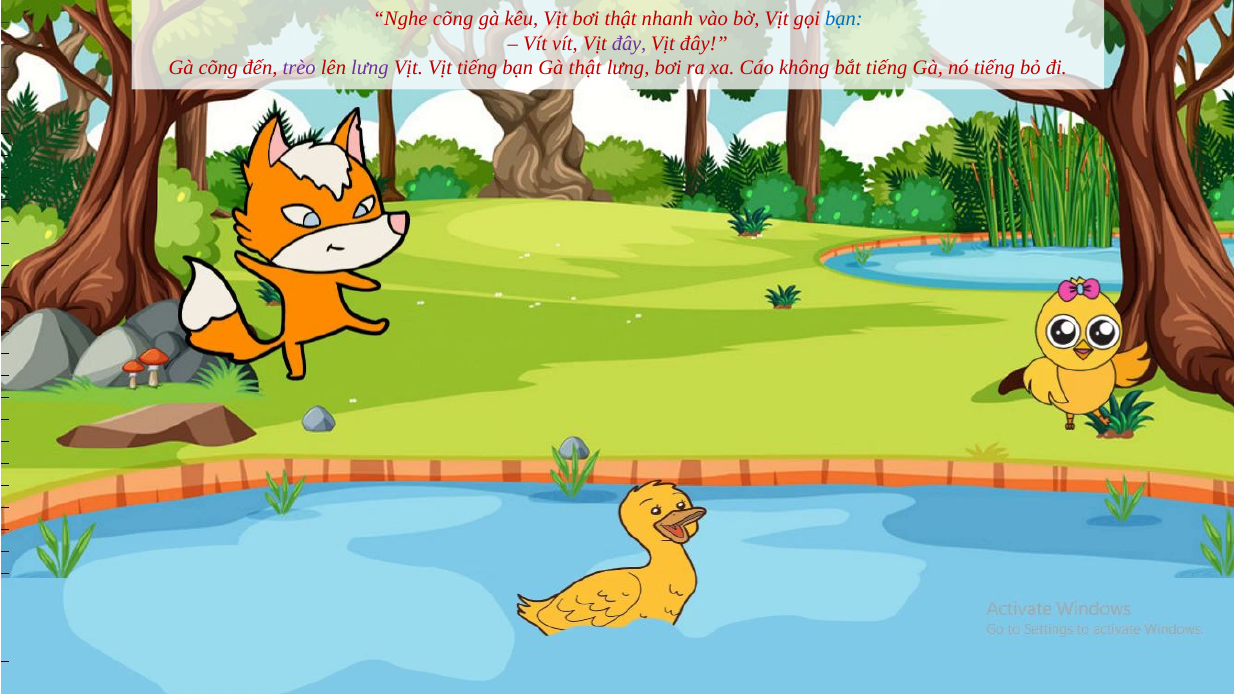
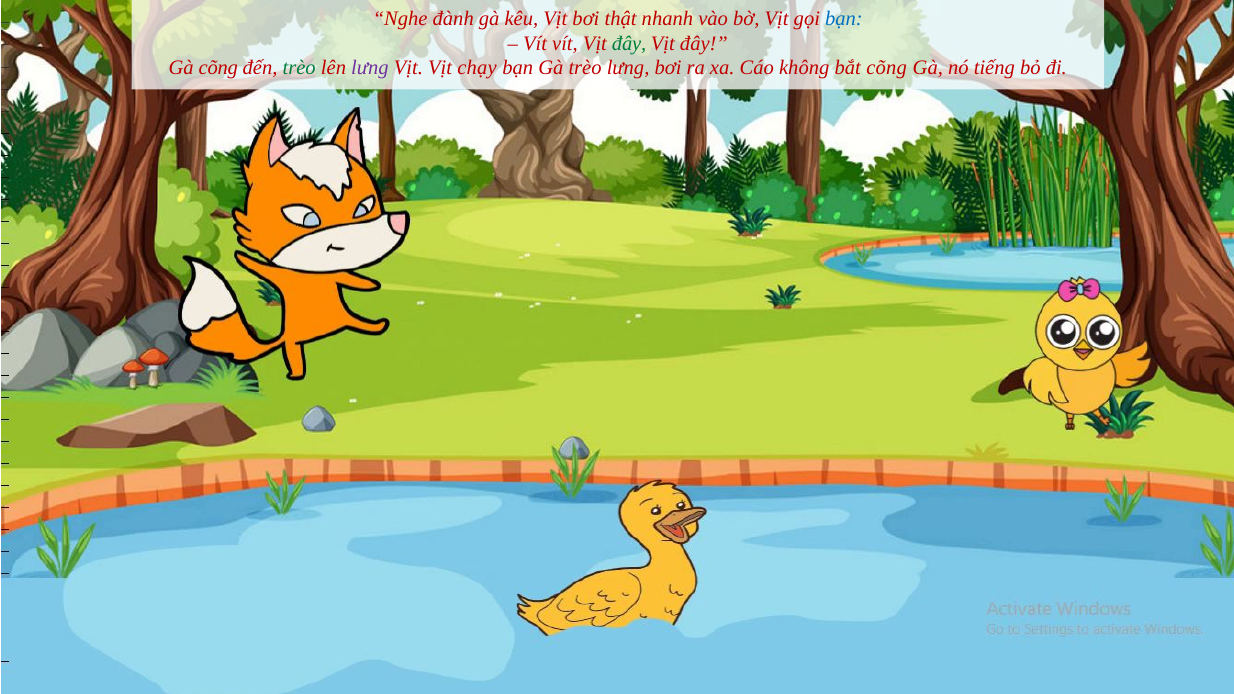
Nghe cõng: cõng -> đành
đây at (629, 43) colour: purple -> green
trèo at (299, 68) colour: purple -> green
Vịt tiếng: tiếng -> chạy
Gà thật: thật -> trèo
bắt tiếng: tiếng -> cõng
